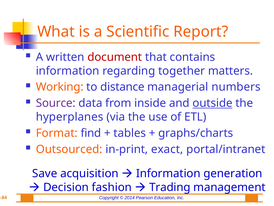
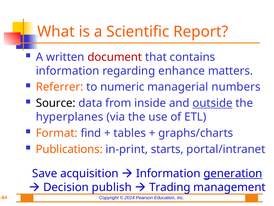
together: together -> enhance
Working: Working -> Referrer
distance: distance -> numeric
Source colour: purple -> black
Outsourced: Outsourced -> Publications
exact: exact -> starts
generation underline: none -> present
fashion: fashion -> publish
